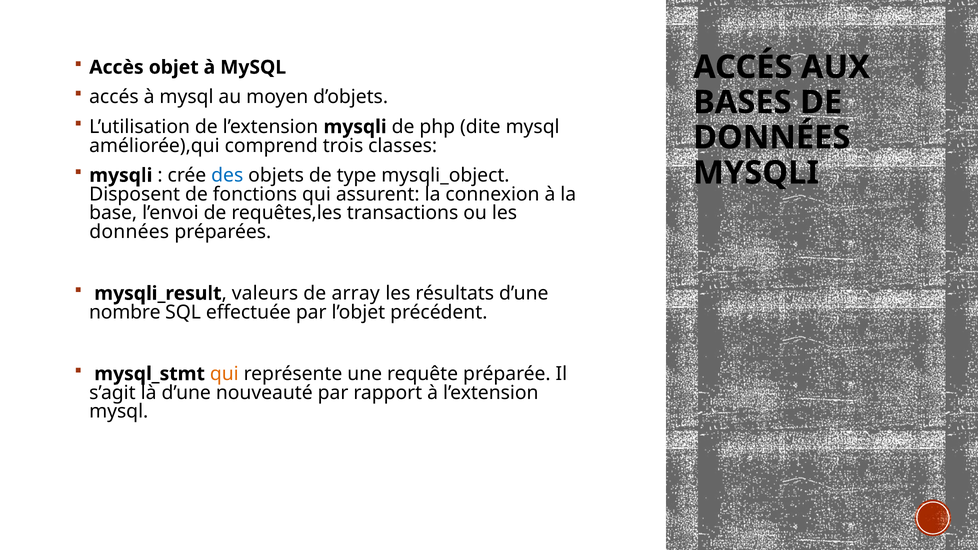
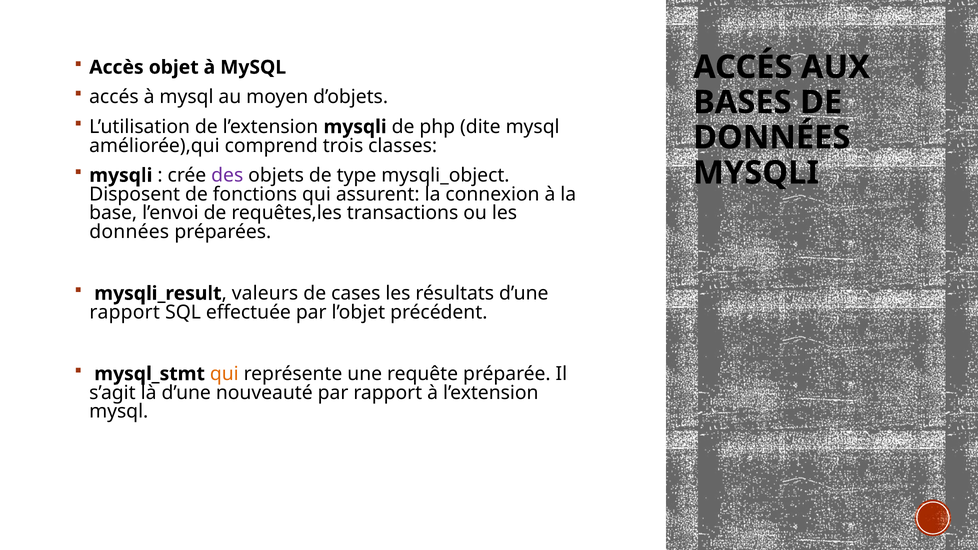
des colour: blue -> purple
array: array -> cases
nombre at (125, 312): nombre -> rapport
